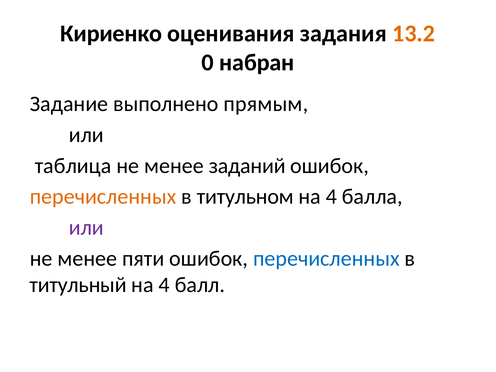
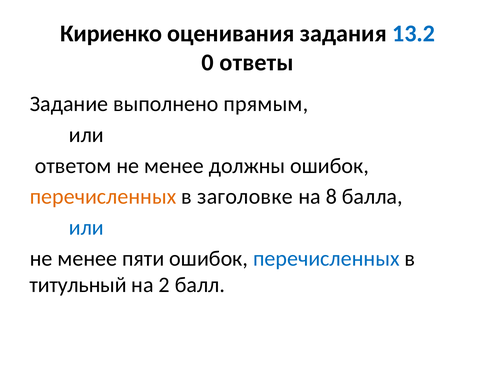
13.2 colour: orange -> blue
набран: набран -> ответы
таблица: таблица -> ответом
заданий: заданий -> должны
титульном: титульном -> заголовке
4 at (331, 197): 4 -> 8
или at (86, 228) colour: purple -> blue
4 at (164, 285): 4 -> 2
